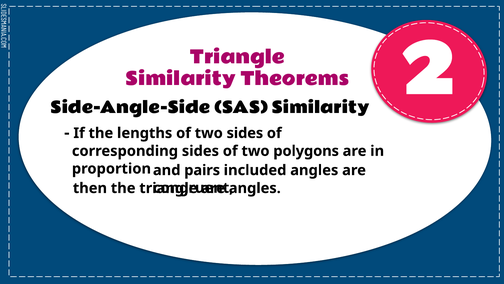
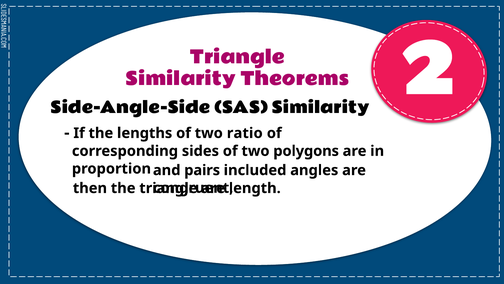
two sides: sides -> ratio
angles at (255, 188): angles -> length
